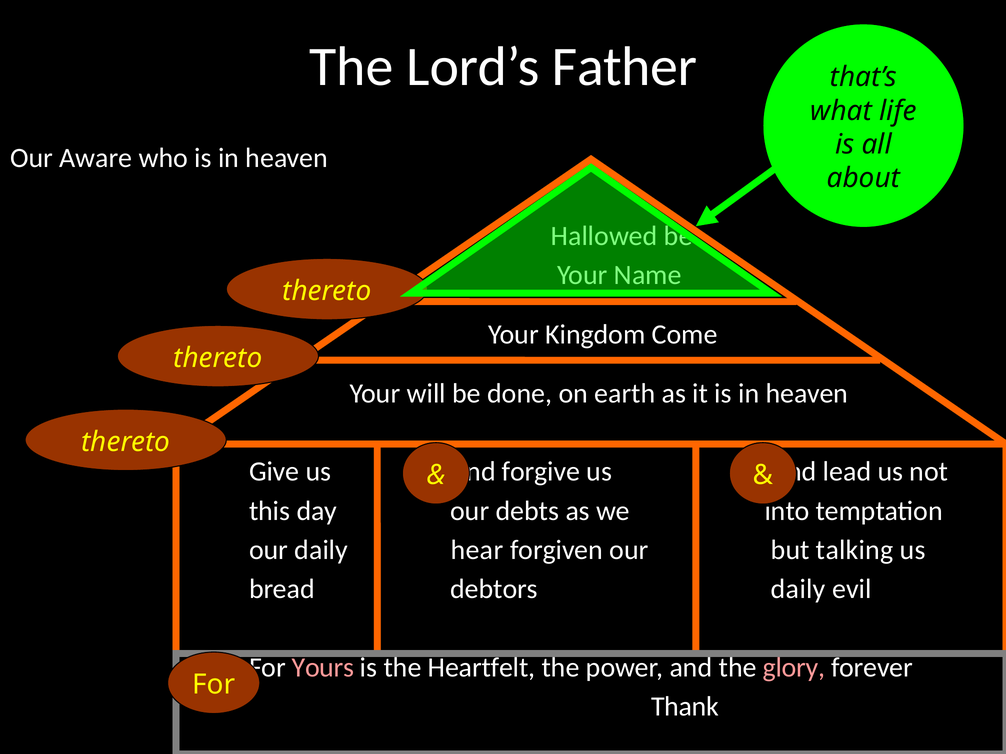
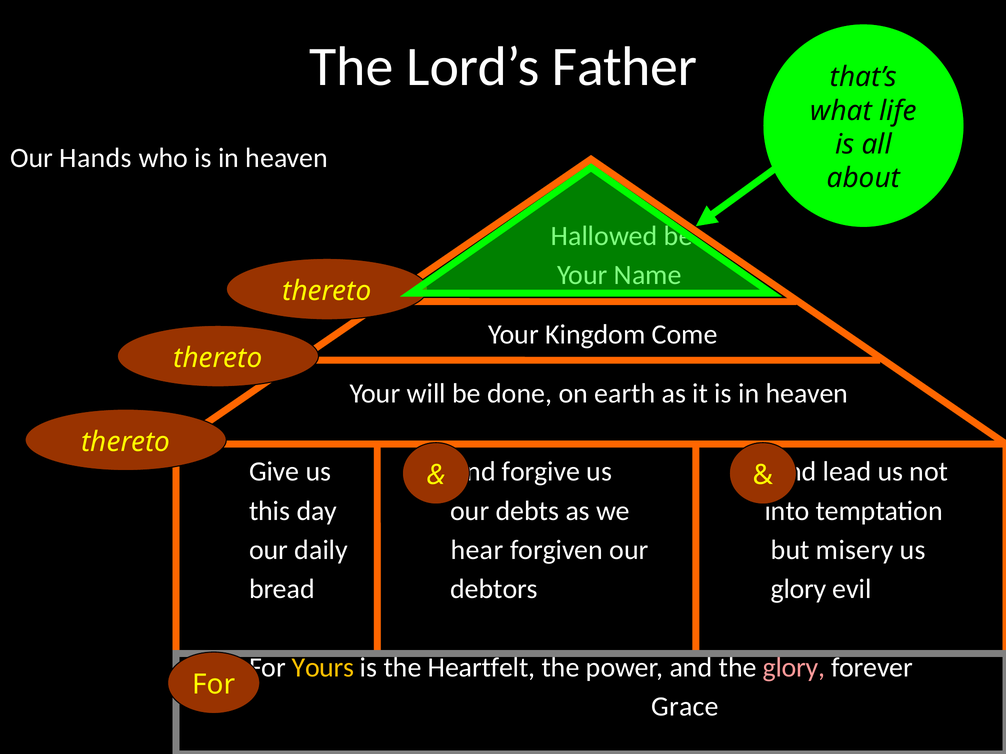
Aware: Aware -> Hands
talking: talking -> misery
debtors daily: daily -> glory
Yours colour: pink -> yellow
Thank: Thank -> Grace
